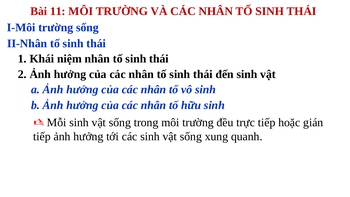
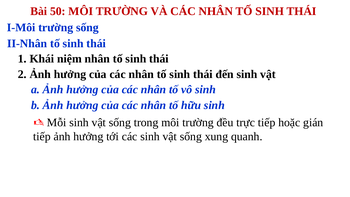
11: 11 -> 50
